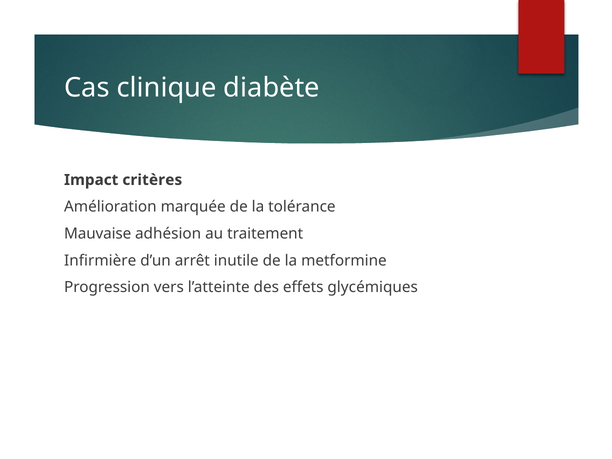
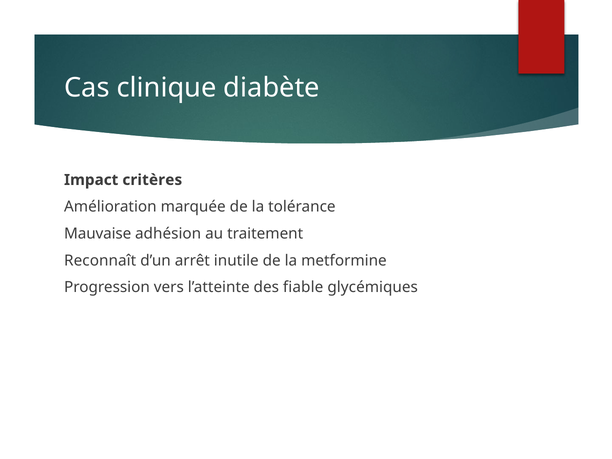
Infirmière: Infirmière -> Reconnaît
effets: effets -> fiable
